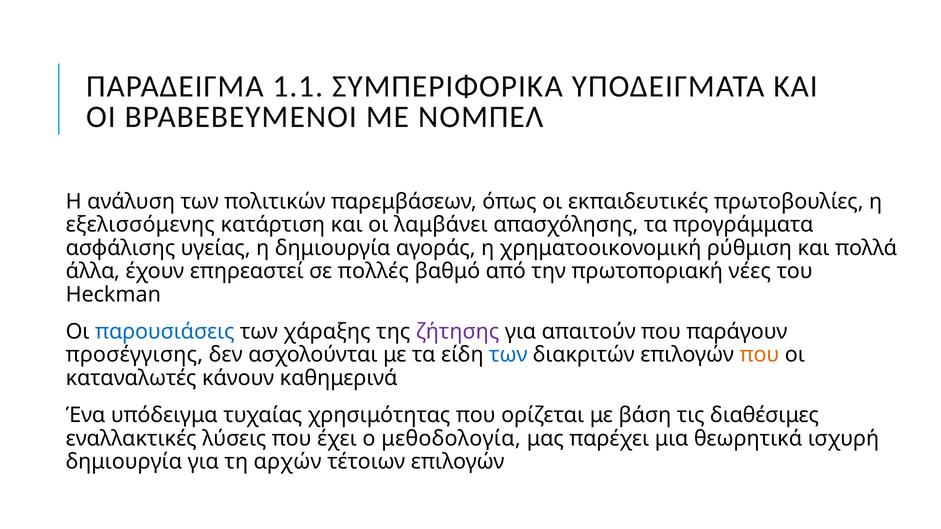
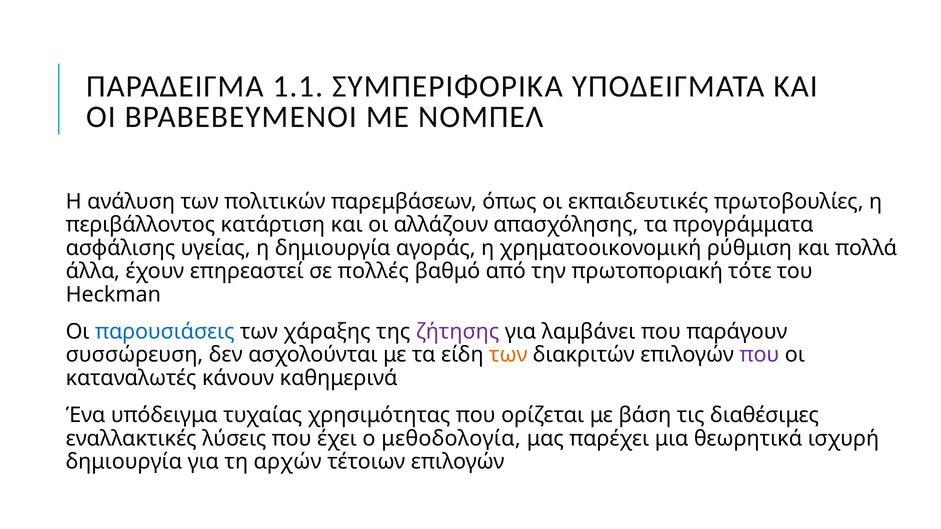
εξελισσόμενης: εξελισσόμενης -> περιβάλλοντος
λαμβάνει: λαμβάνει -> αλλάζουν
νέες: νέες -> τότε
απαιτούν: απαιτούν -> λαμβάνει
προσέγγισης: προσέγγισης -> συσσώρευση
των at (508, 355) colour: blue -> orange
που at (759, 355) colour: orange -> purple
